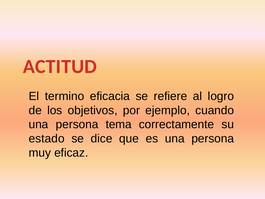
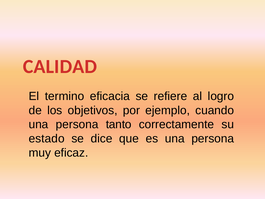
ACTITUD: ACTITUD -> CALIDAD
tema: tema -> tanto
